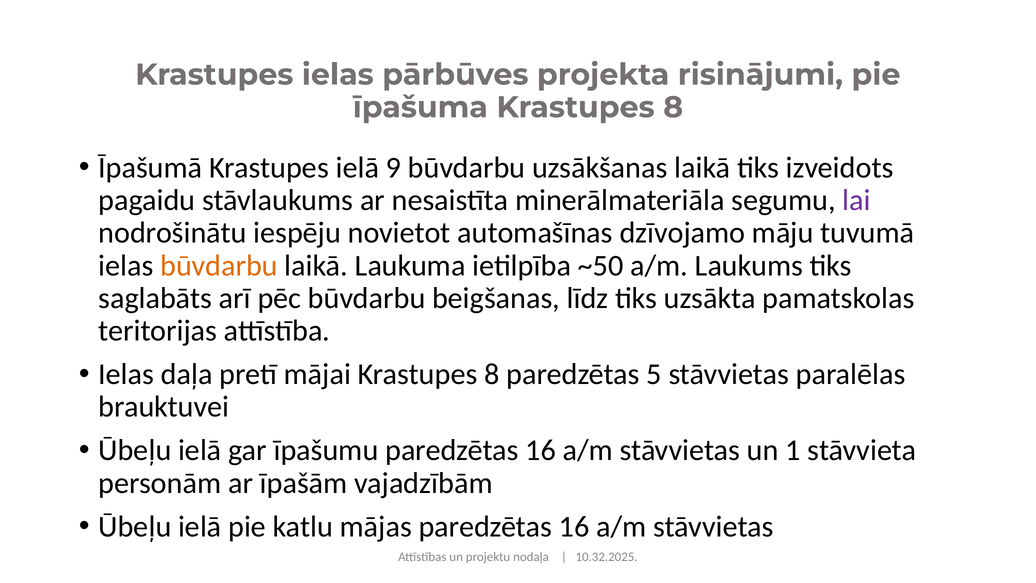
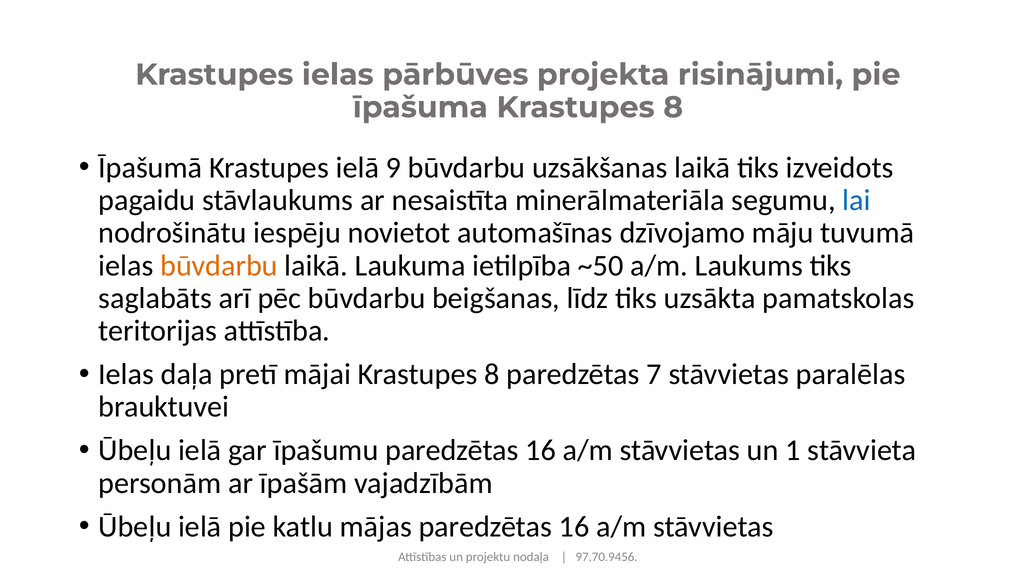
lai colour: purple -> blue
5: 5 -> 7
10.32.2025: 10.32.2025 -> 97.70.9456
